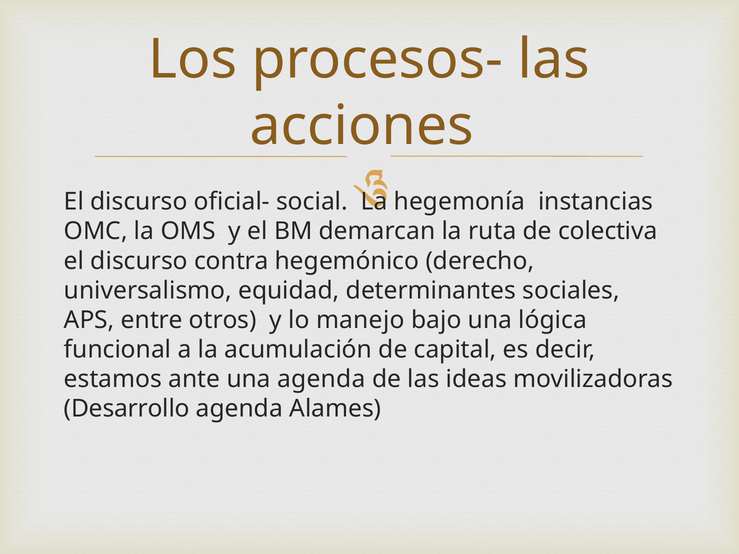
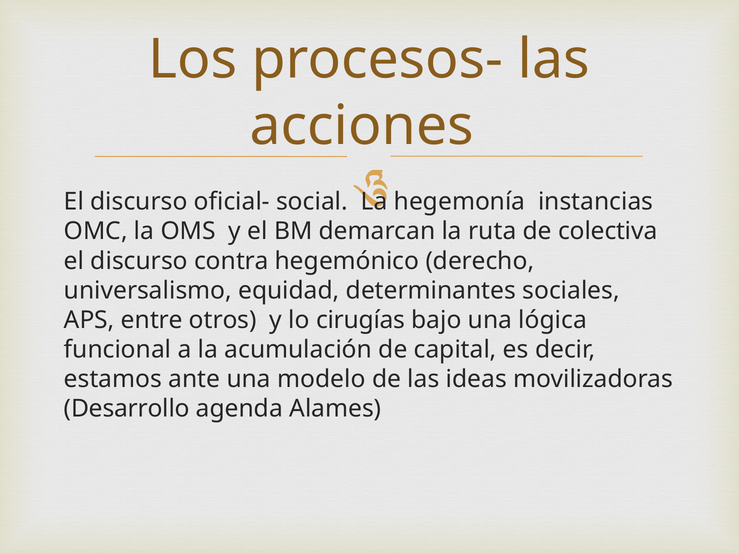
manejo: manejo -> cirugías
una agenda: agenda -> modelo
